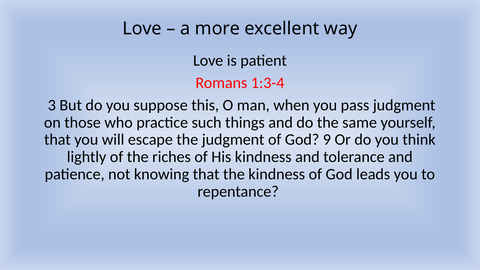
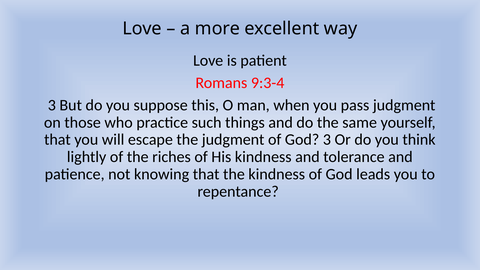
1:3-4: 1:3-4 -> 9:3-4
God 9: 9 -> 3
